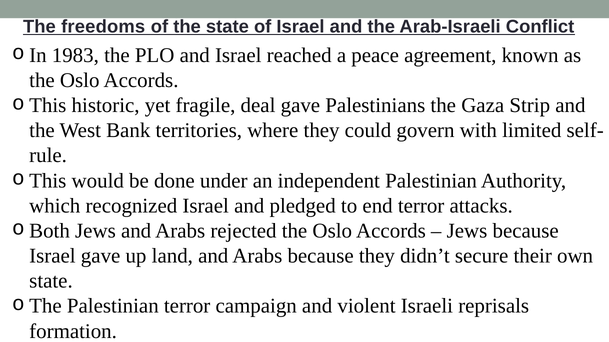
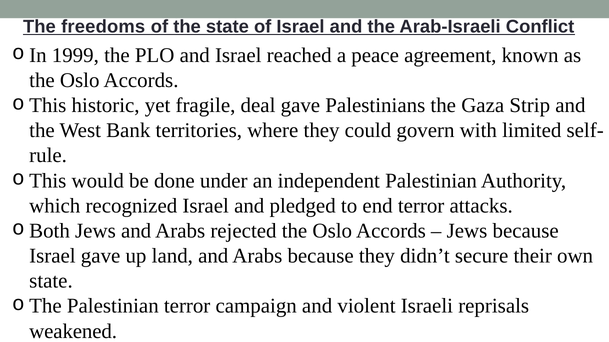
1983: 1983 -> 1999
formation: formation -> weakened
